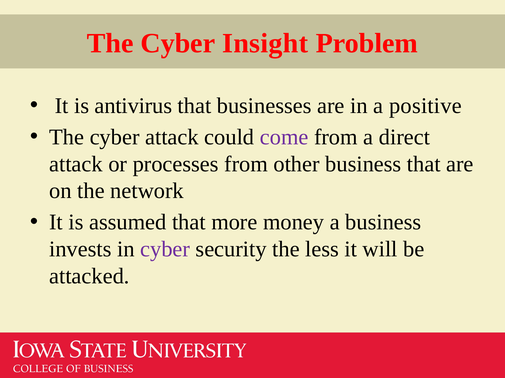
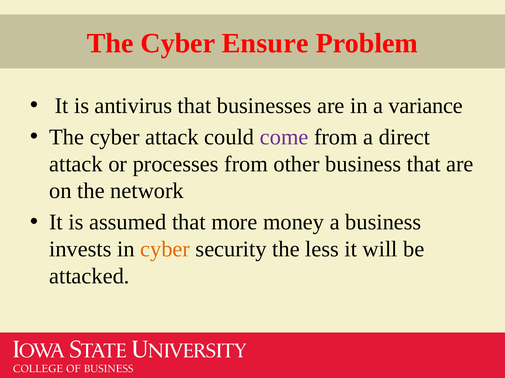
Insight: Insight -> Ensure
positive: positive -> variance
cyber at (165, 250) colour: purple -> orange
